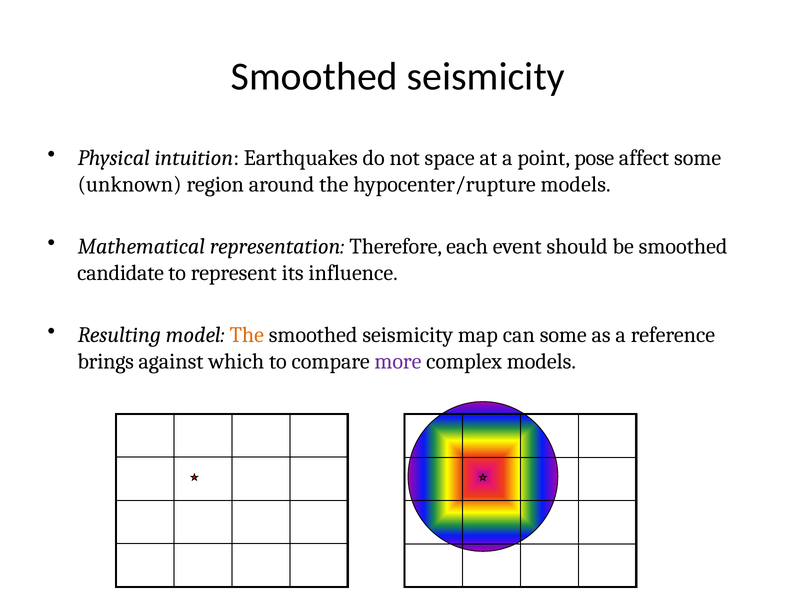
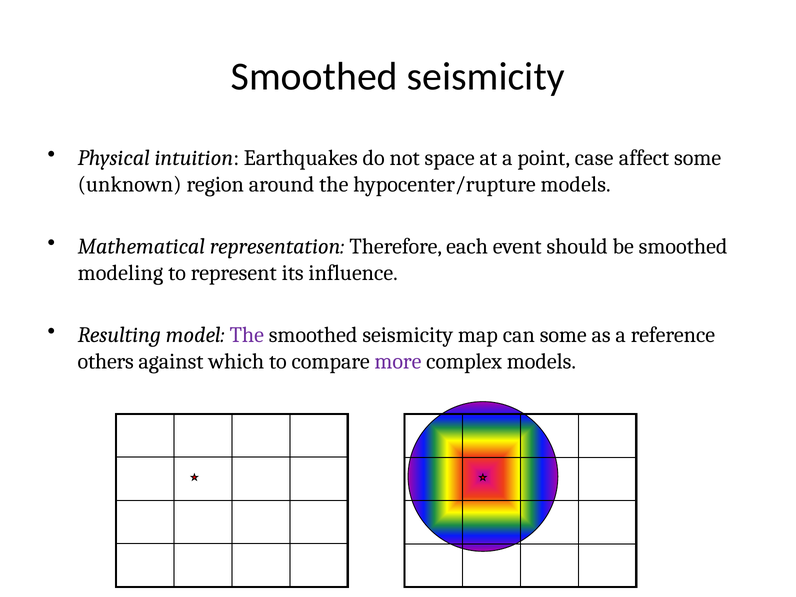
pose: pose -> case
candidate: candidate -> modeling
The at (247, 335) colour: orange -> purple
brings: brings -> others
